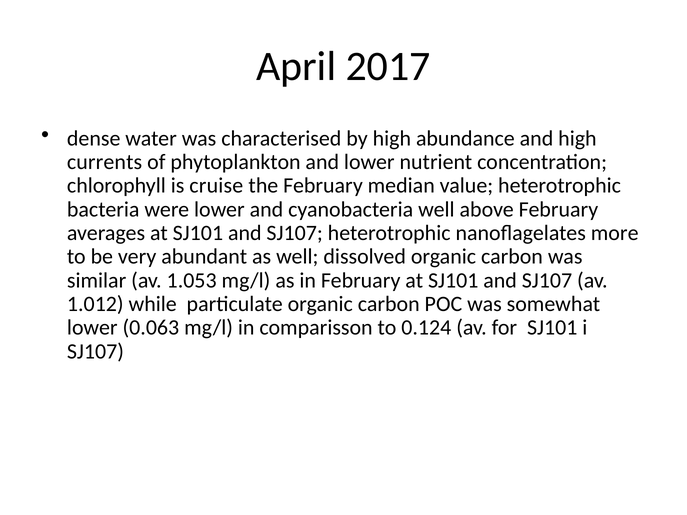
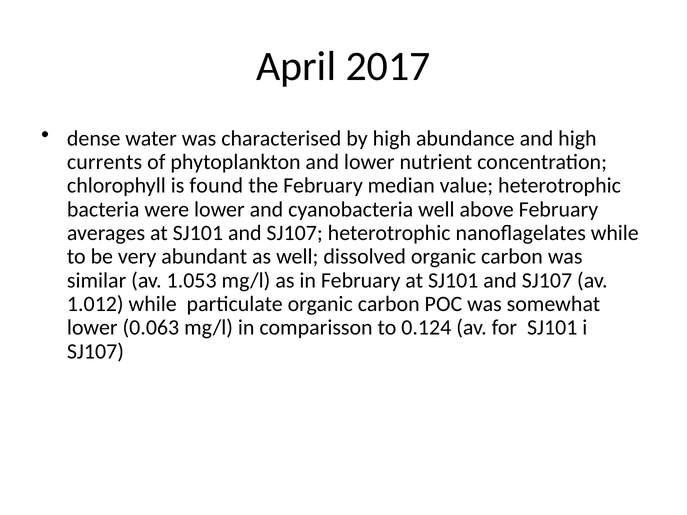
cruise: cruise -> found
nanoflagelates more: more -> while
